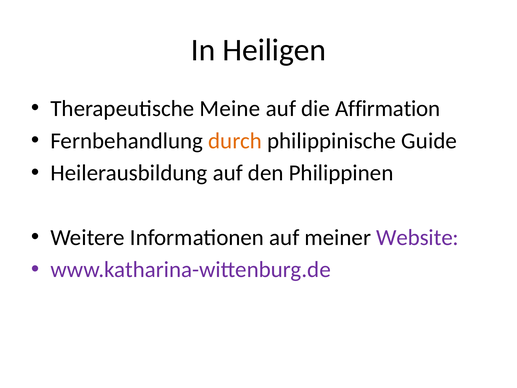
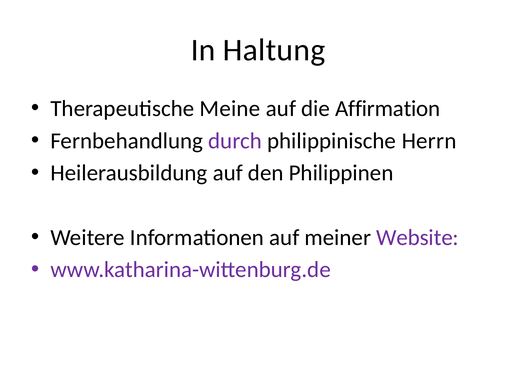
Heiligen: Heiligen -> Haltung
durch colour: orange -> purple
Guide: Guide -> Herrn
